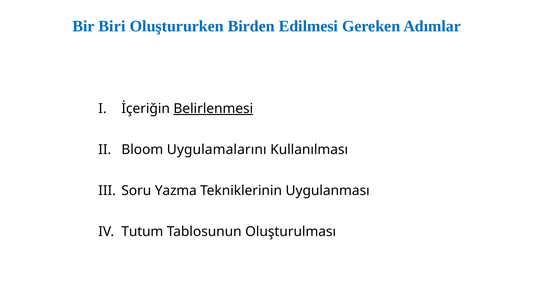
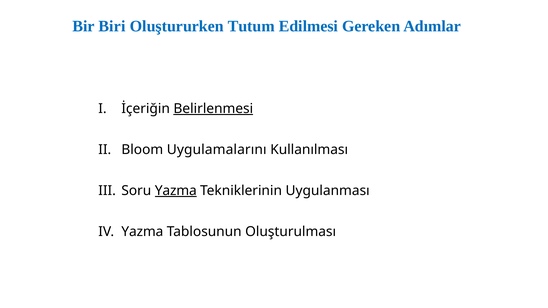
Birden: Birden -> Tutum
Yazma at (176, 191) underline: none -> present
Tutum at (142, 232): Tutum -> Yazma
